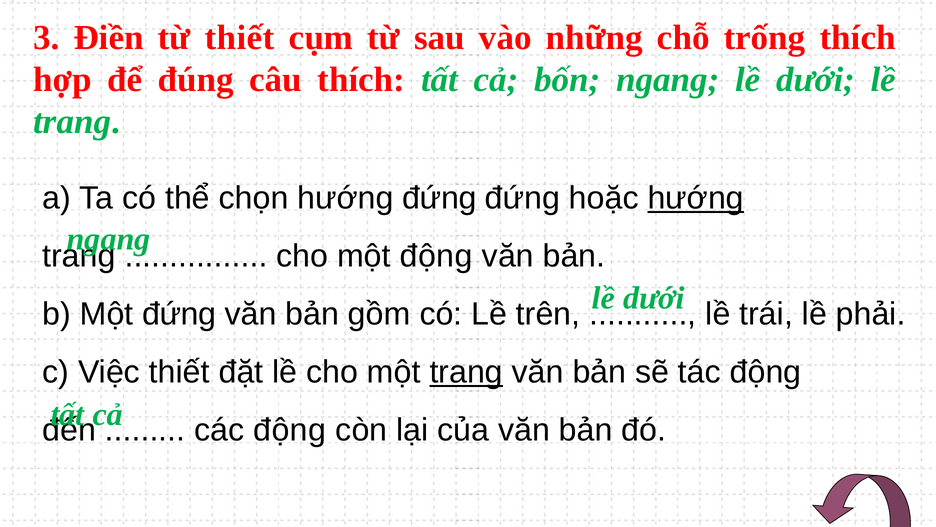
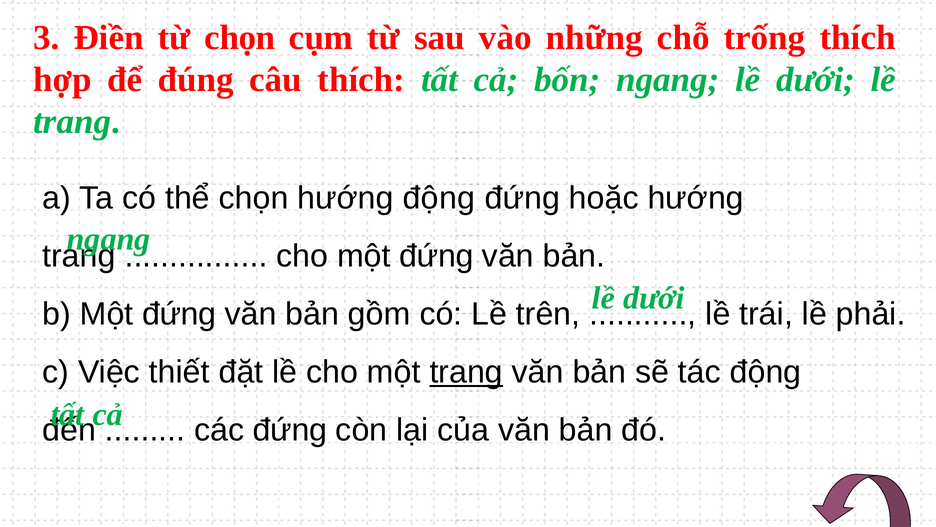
từ thiết: thiết -> chọn
hướng đứng: đứng -> động
hướng at (696, 198) underline: present -> none
cho một động: động -> đứng
các động: động -> đứng
